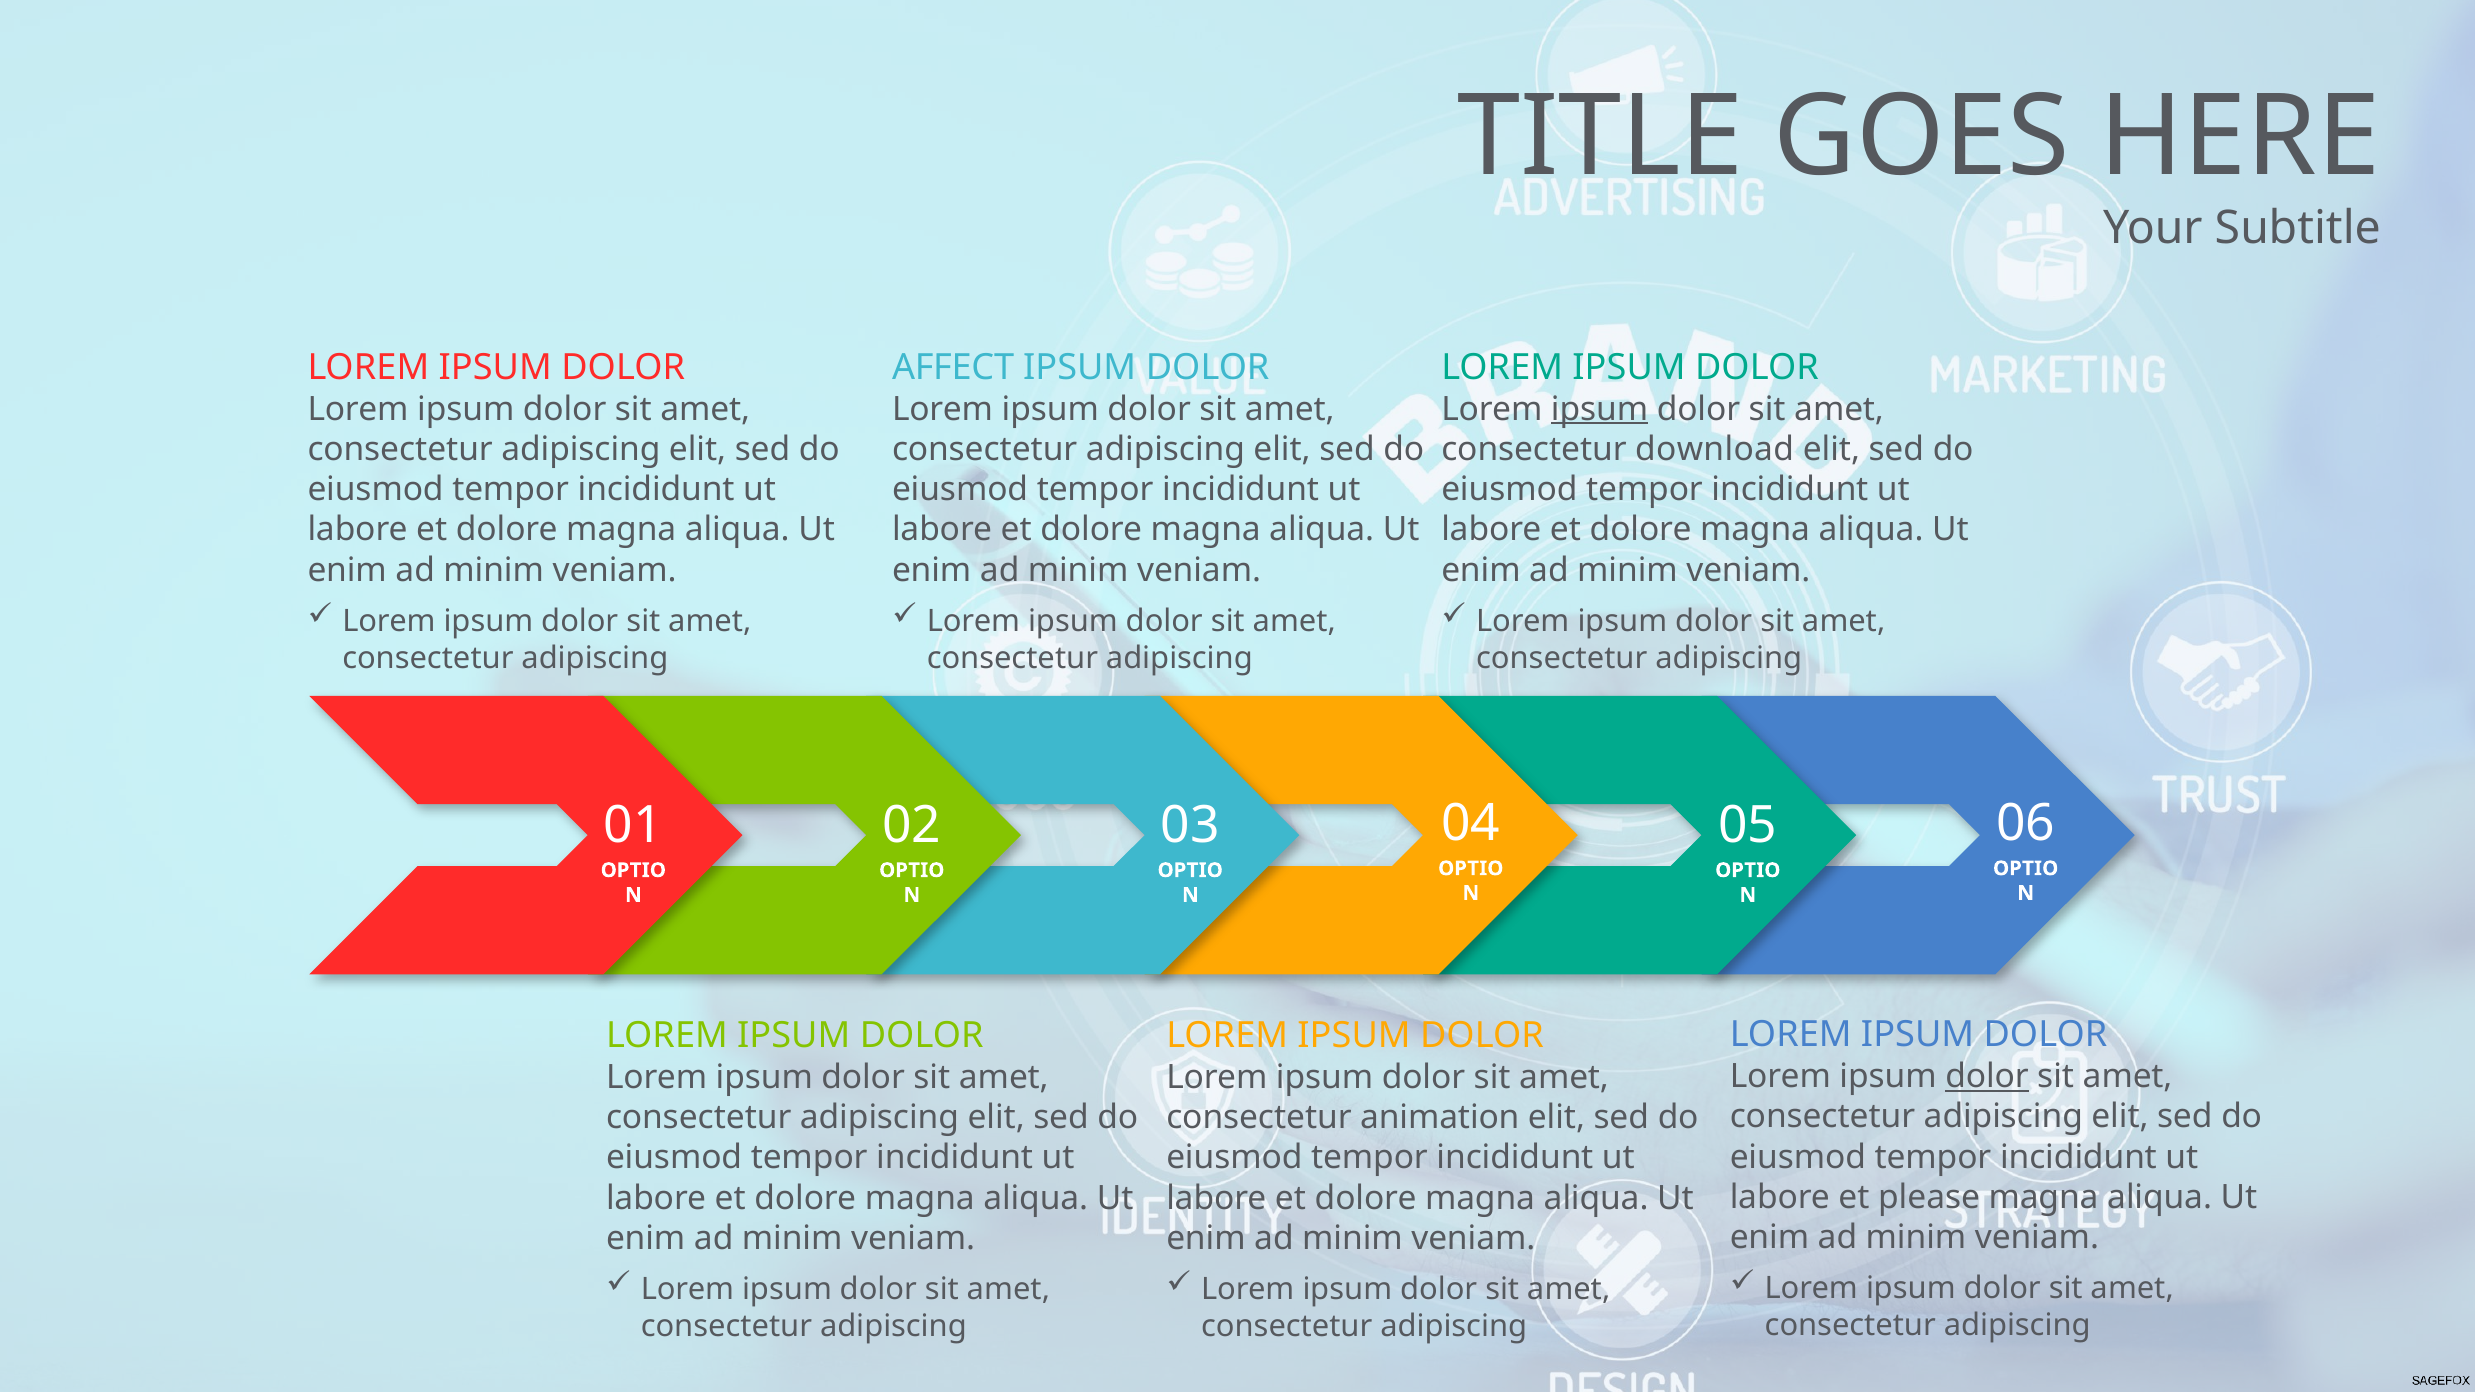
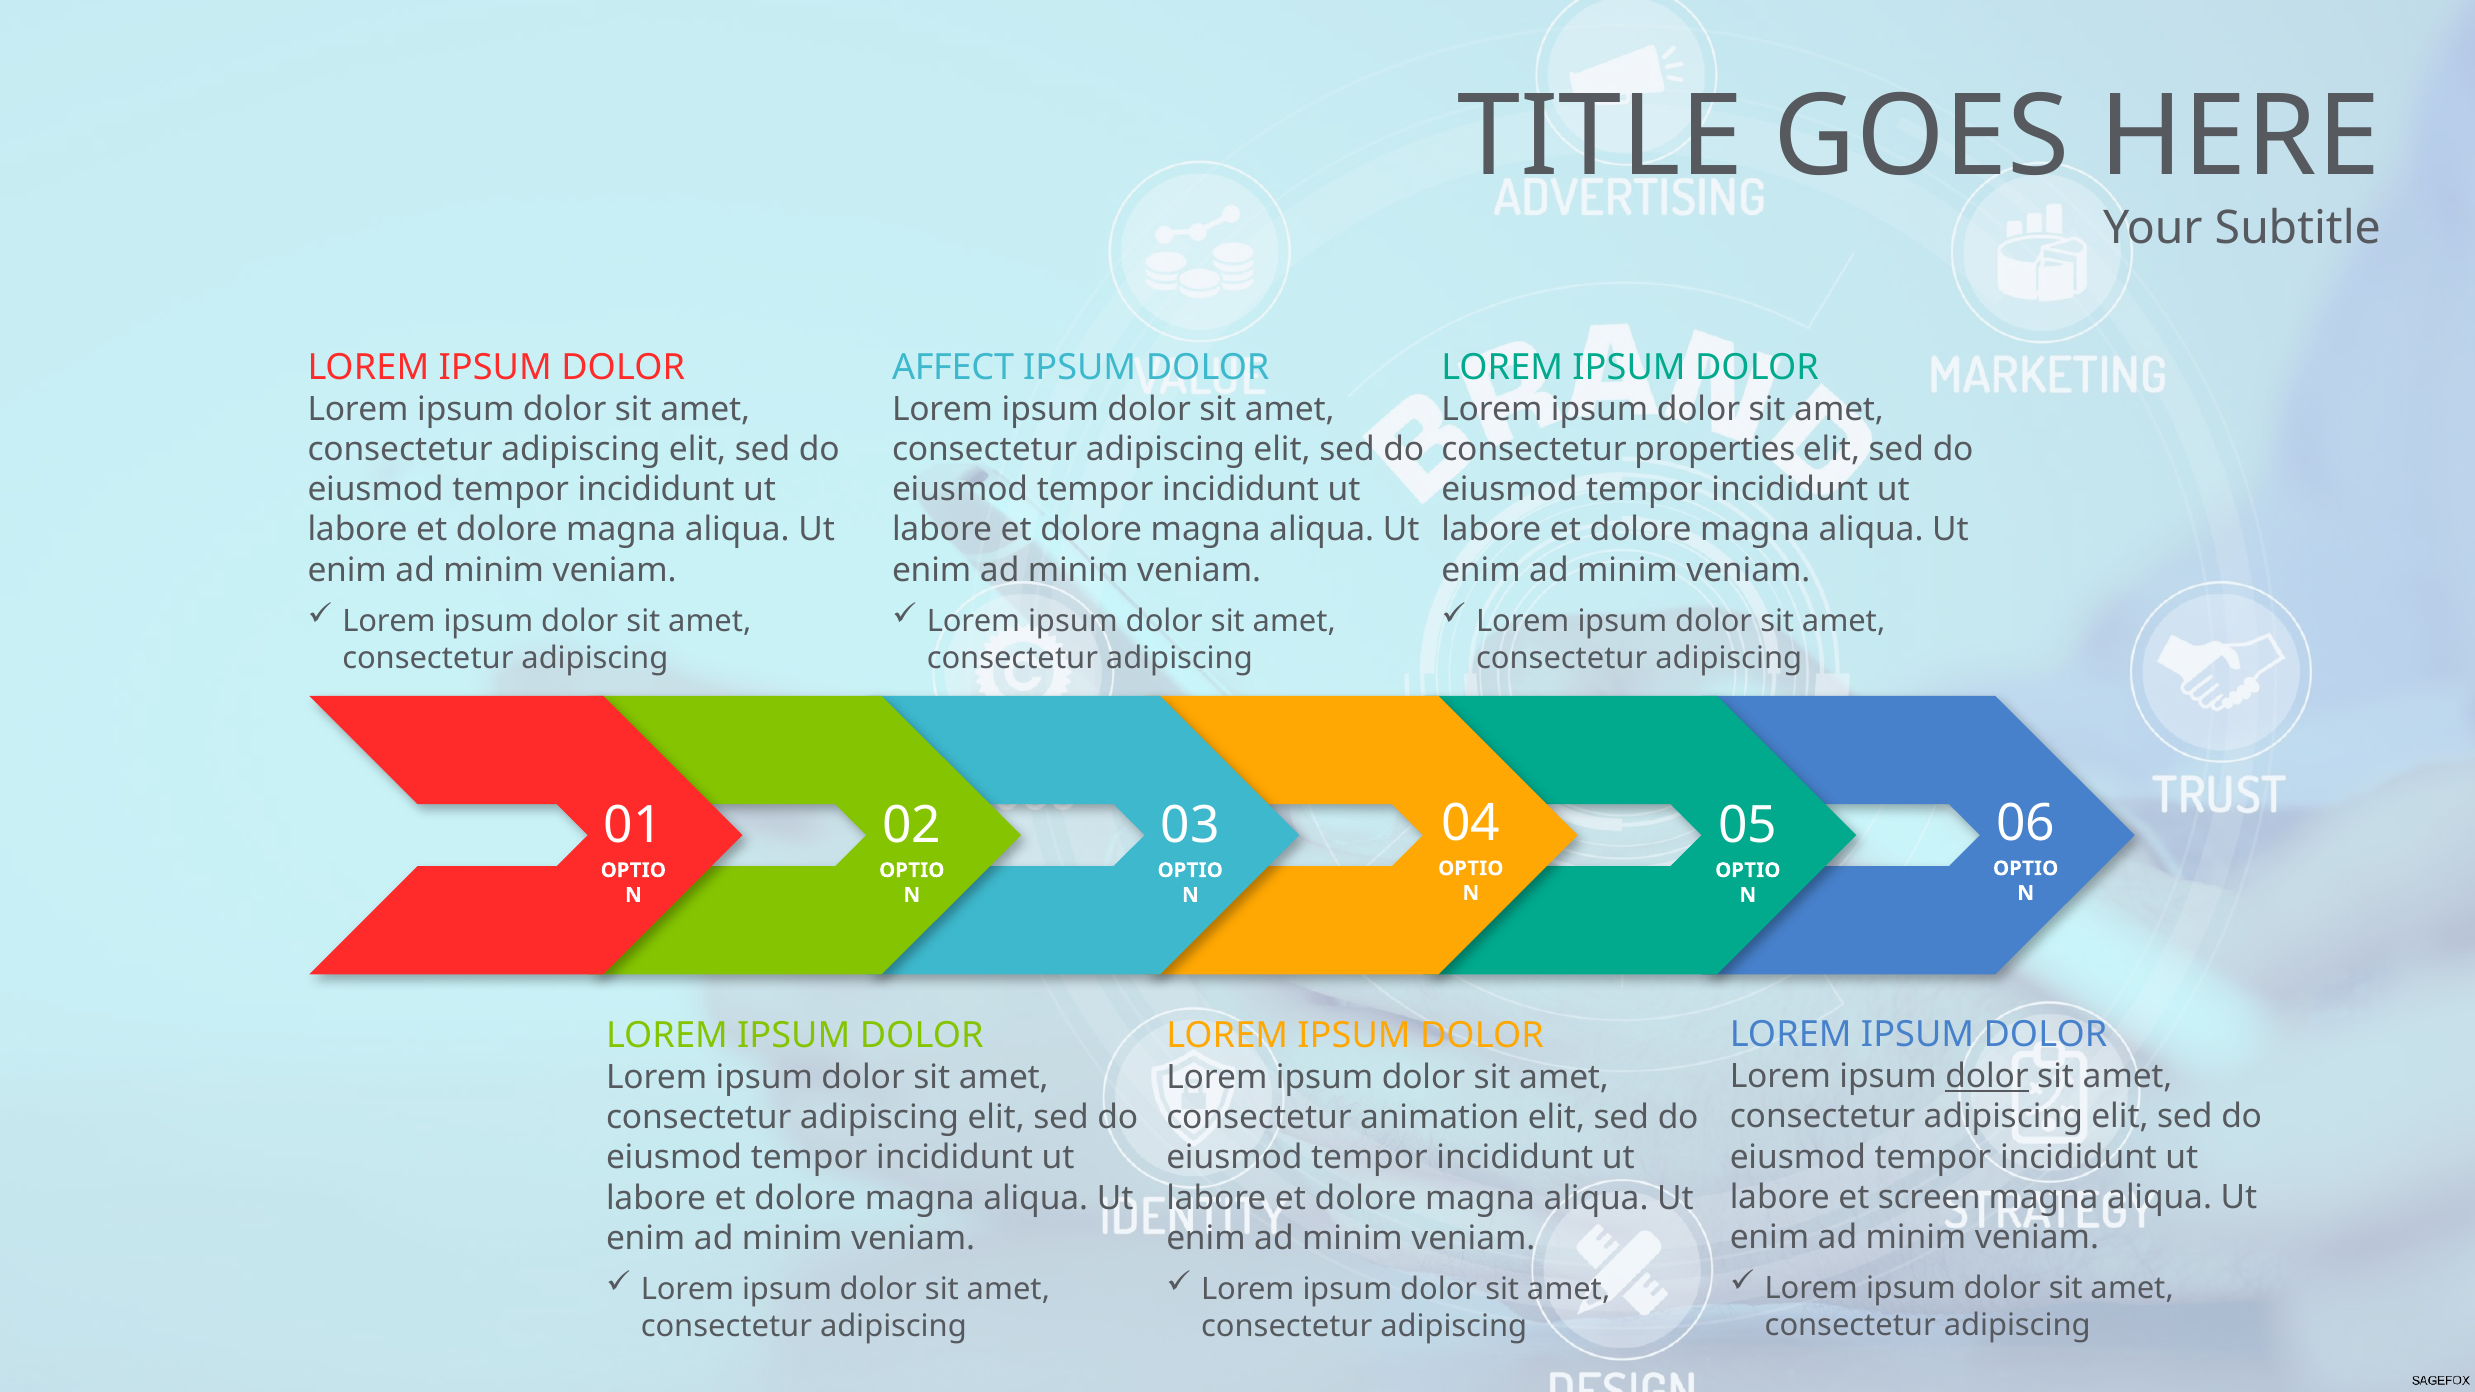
ipsum at (1600, 409) underline: present -> none
download: download -> properties
please: please -> screen
